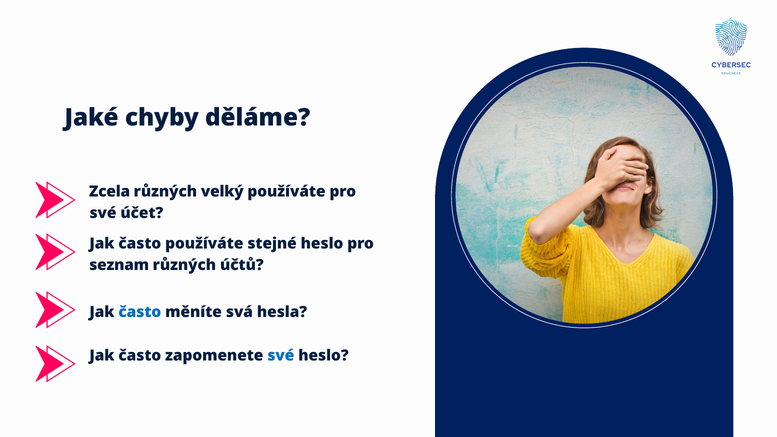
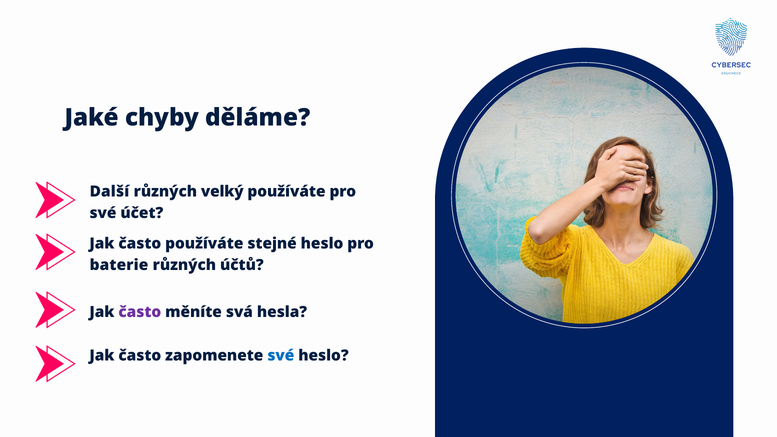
Zcela: Zcela -> Další
seznam: seznam -> baterie
často at (140, 312) colour: blue -> purple
